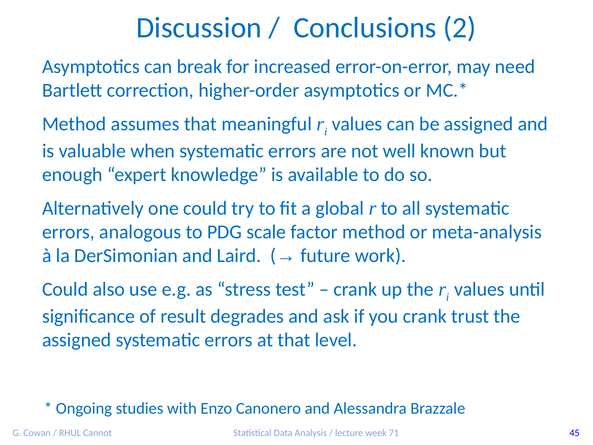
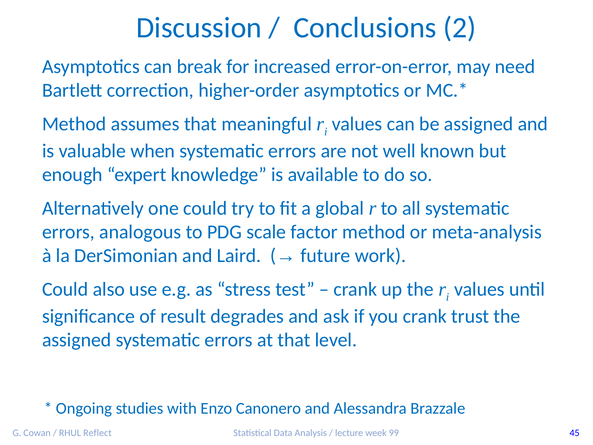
Cannot: Cannot -> Reflect
71: 71 -> 99
